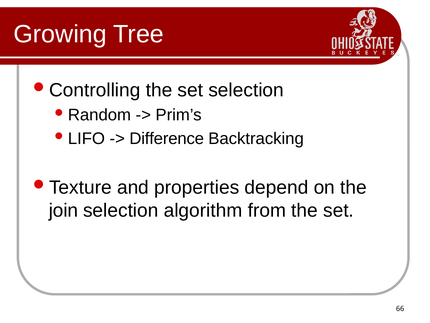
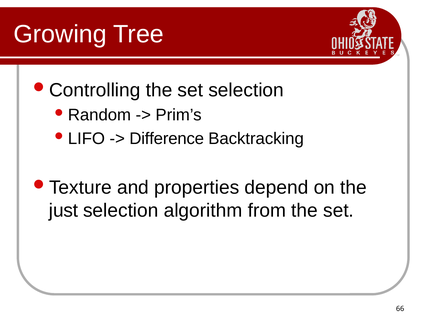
join: join -> just
